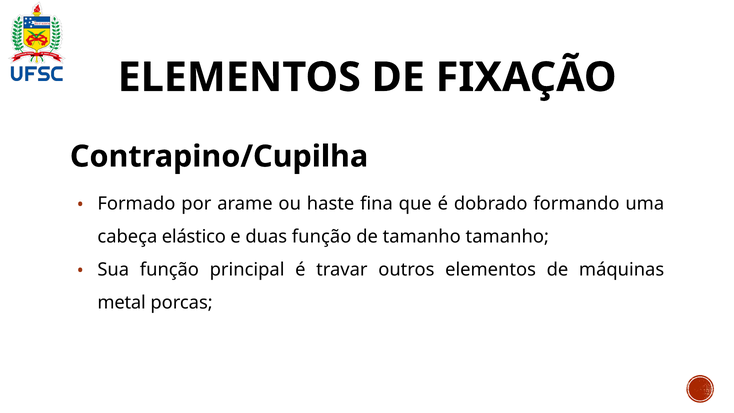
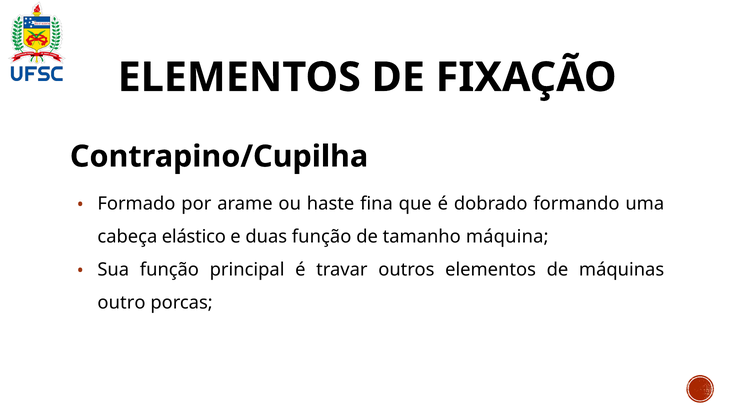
tamanho tamanho: tamanho -> máquina
metal: metal -> outro
